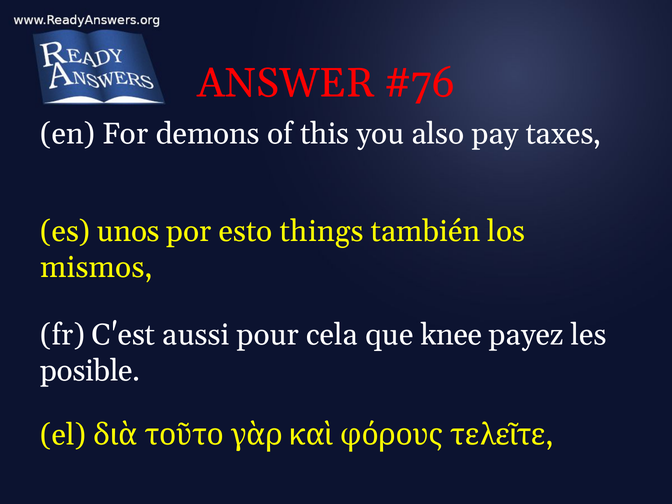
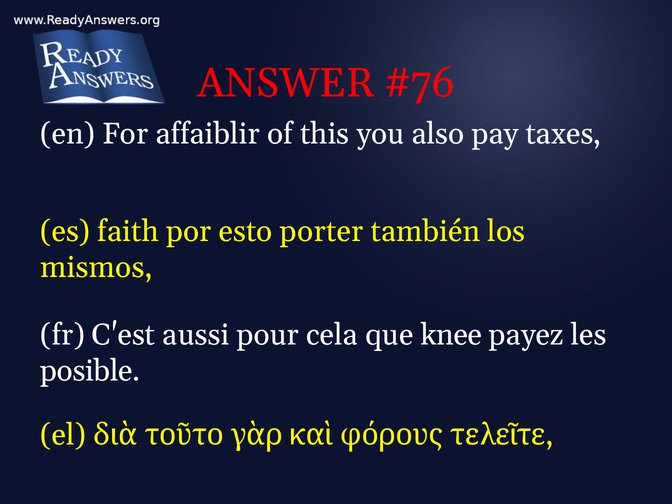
demons: demons -> affaiblir
unos: unos -> faith
things: things -> porter
